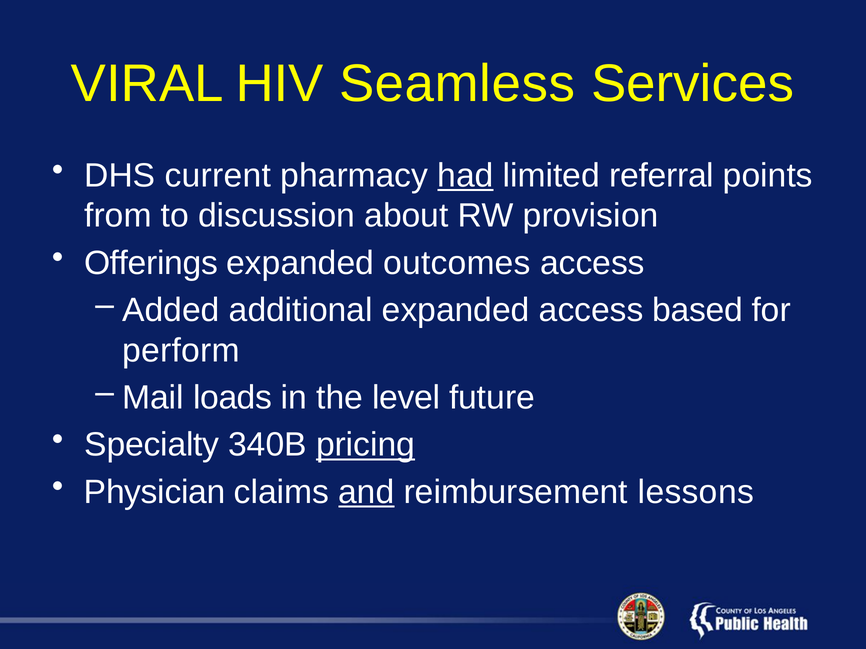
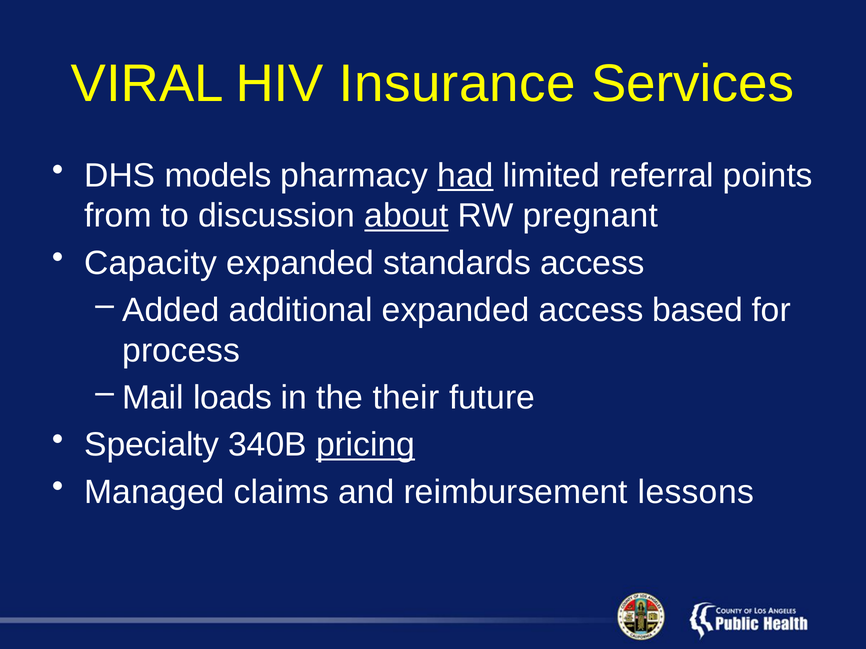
Seamless: Seamless -> Insurance
current: current -> models
about underline: none -> present
provision: provision -> pregnant
Offerings: Offerings -> Capacity
outcomes: outcomes -> standards
perform: perform -> process
level: level -> their
Physician: Physician -> Managed
and underline: present -> none
